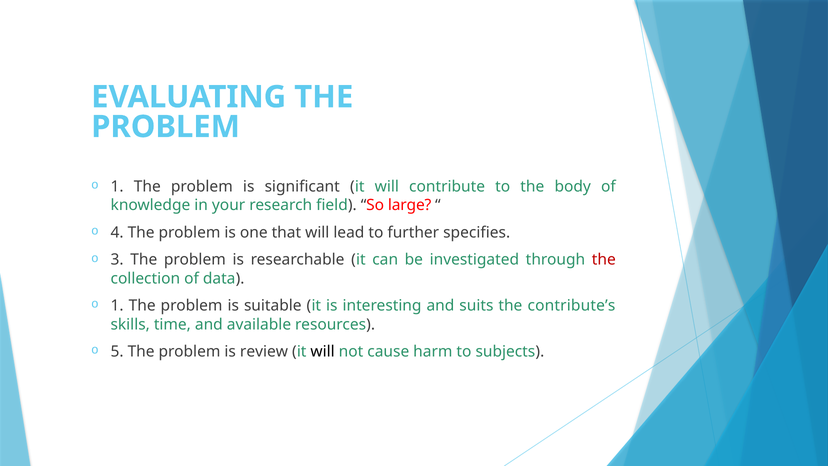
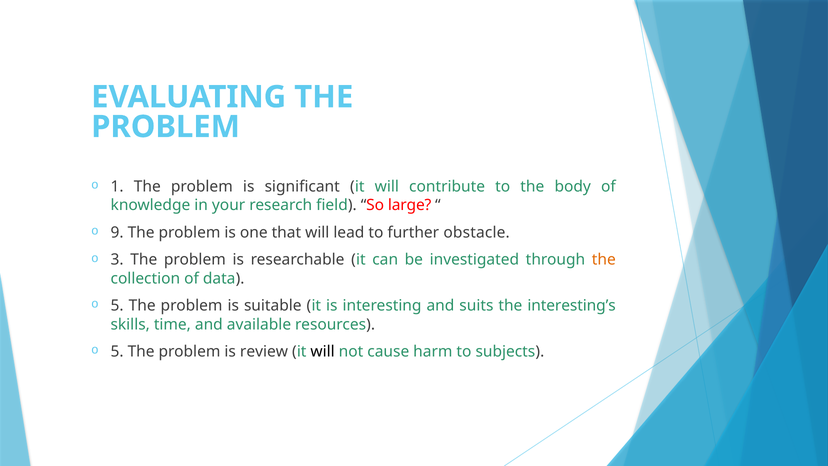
4: 4 -> 9
specifies: specifies -> obstacle
the at (604, 260) colour: red -> orange
1 at (117, 306): 1 -> 5
contribute’s: contribute’s -> interesting’s
